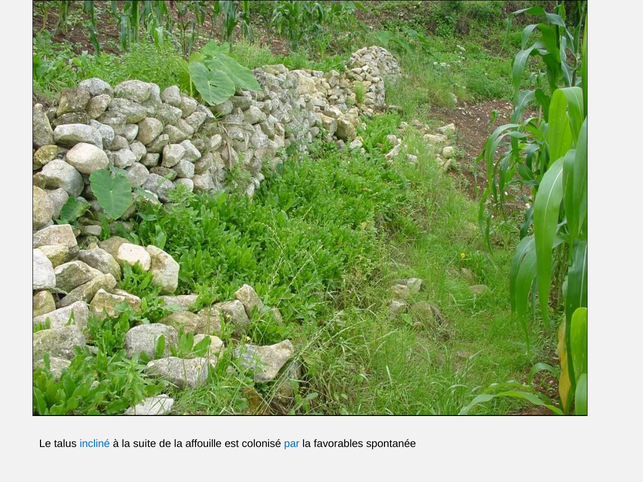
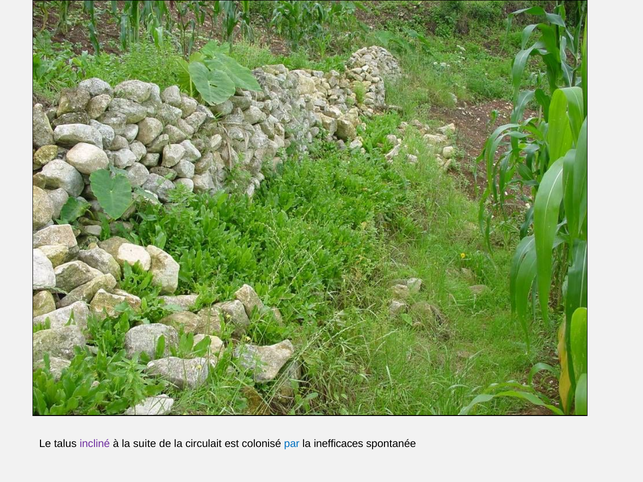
incliné colour: blue -> purple
affouille: affouille -> circulait
favorables: favorables -> inefficaces
